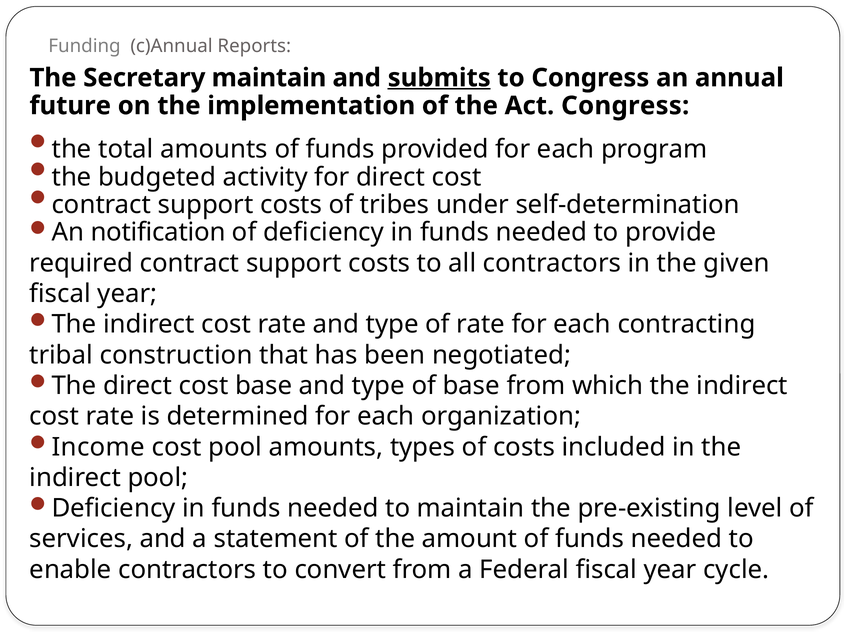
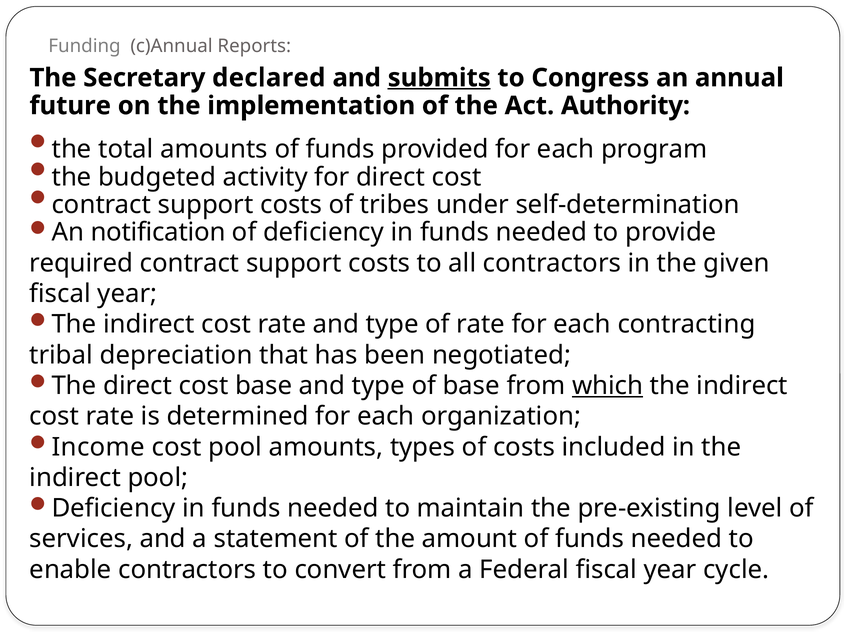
Secretary maintain: maintain -> declared
Act Congress: Congress -> Authority
construction: construction -> depreciation
which underline: none -> present
